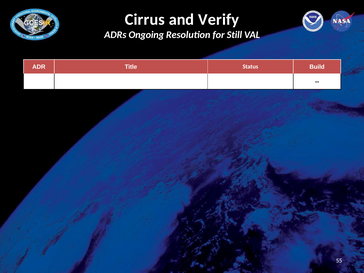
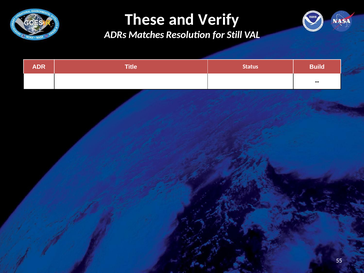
Cirrus: Cirrus -> These
Ongoing: Ongoing -> Matches
